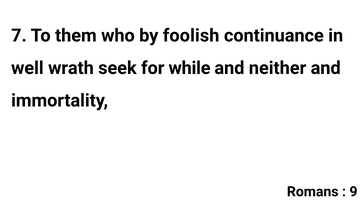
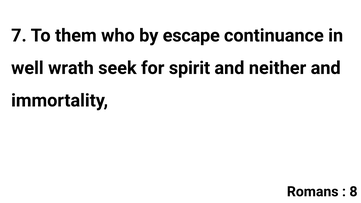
foolish: foolish -> escape
while: while -> spirit
9: 9 -> 8
